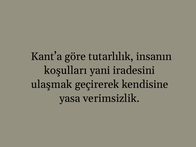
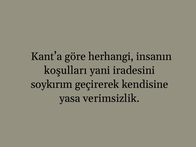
tutarlılık: tutarlılık -> herhangi
ulaşmak: ulaşmak -> soykırım
